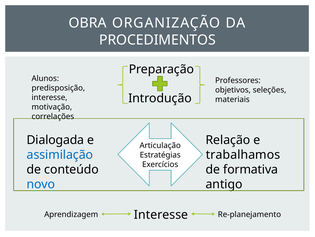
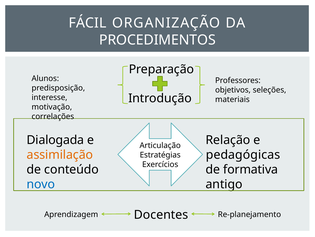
OBRA: OBRA -> FÁCIL
assimilação colour: blue -> orange
trabalhamos: trabalhamos -> pedagógicas
Interesse at (161, 214): Interesse -> Docentes
